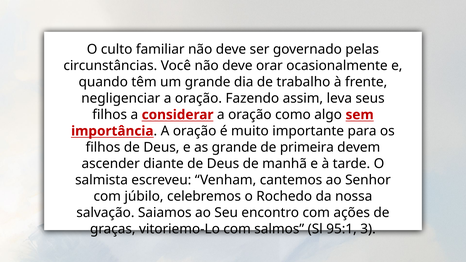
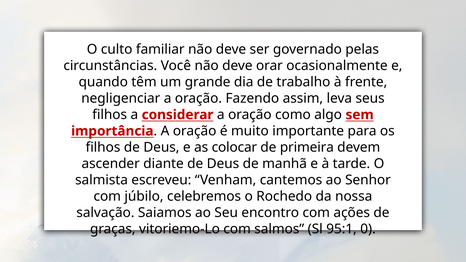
as grande: grande -> colocar
3: 3 -> 0
